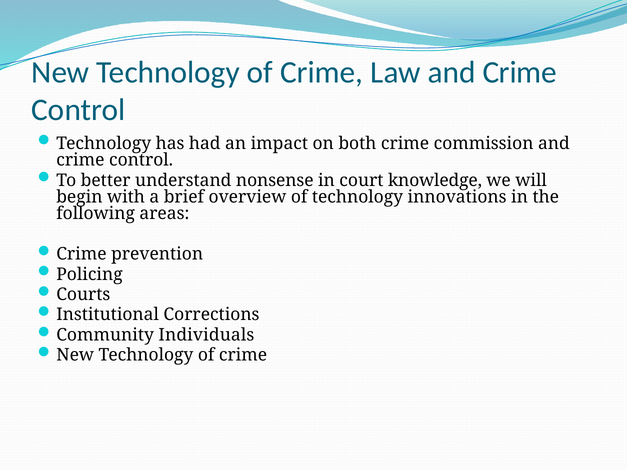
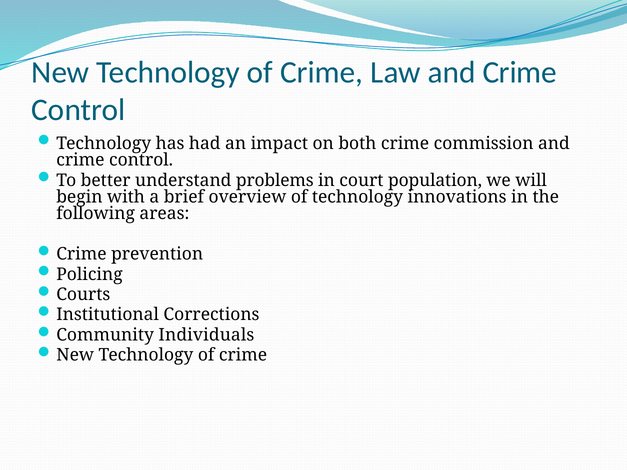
nonsense: nonsense -> problems
knowledge: knowledge -> population
